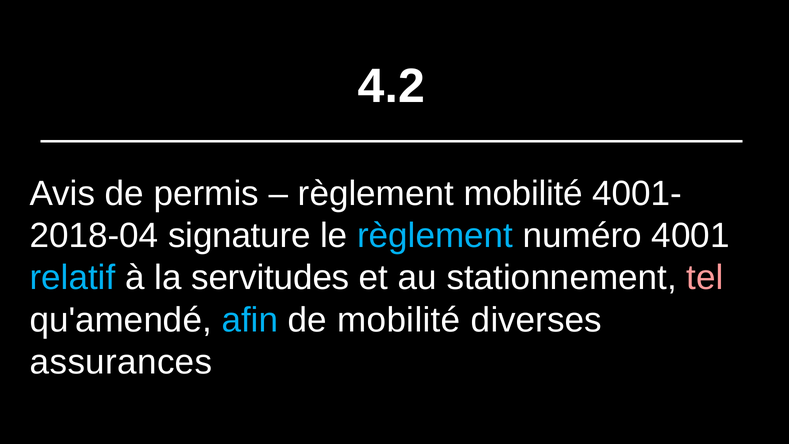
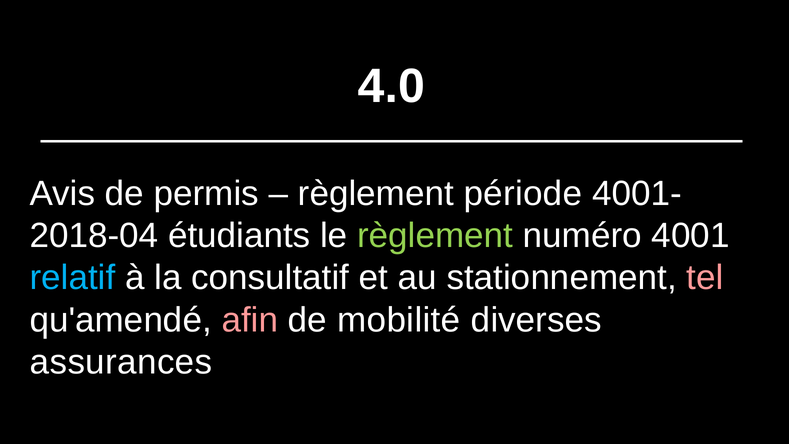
4.2: 4.2 -> 4.0
règlement mobilité: mobilité -> période
signature: signature -> étudiants
règlement at (435, 236) colour: light blue -> light green
servitudes: servitudes -> consultatif
afin colour: light blue -> pink
